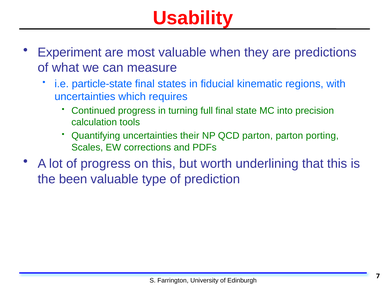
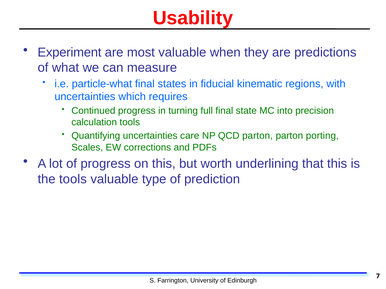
particle-state: particle-state -> particle-what
their: their -> care
the been: been -> tools
